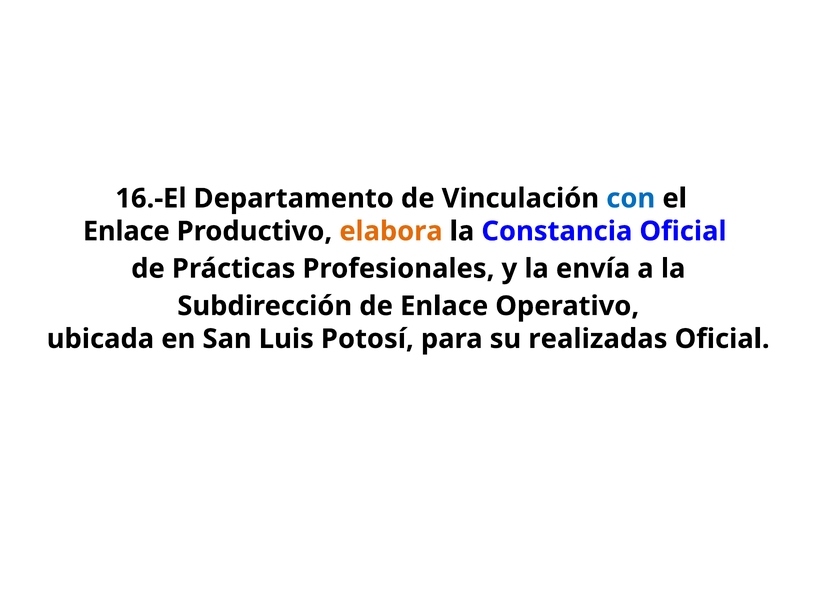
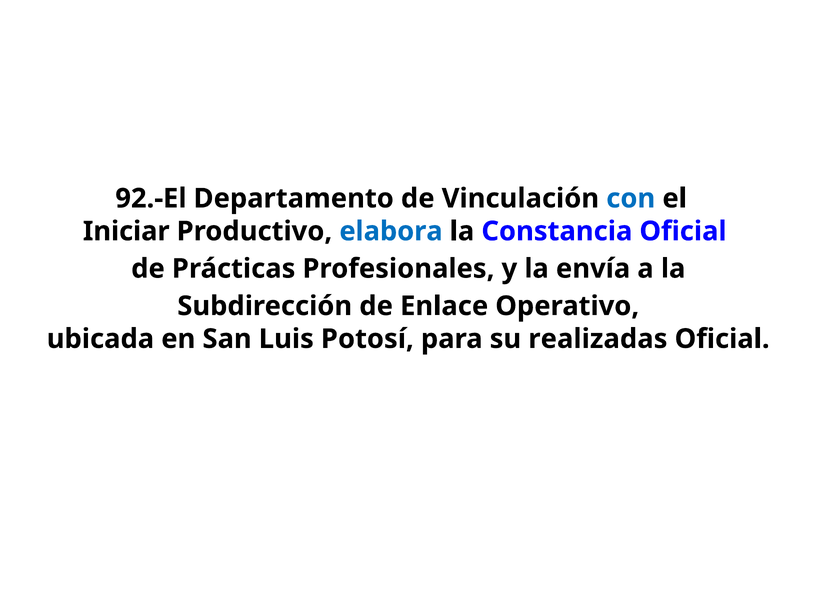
16.-El: 16.-El -> 92.-El
Enlace at (126, 231): Enlace -> Iniciar
elabora colour: orange -> blue
